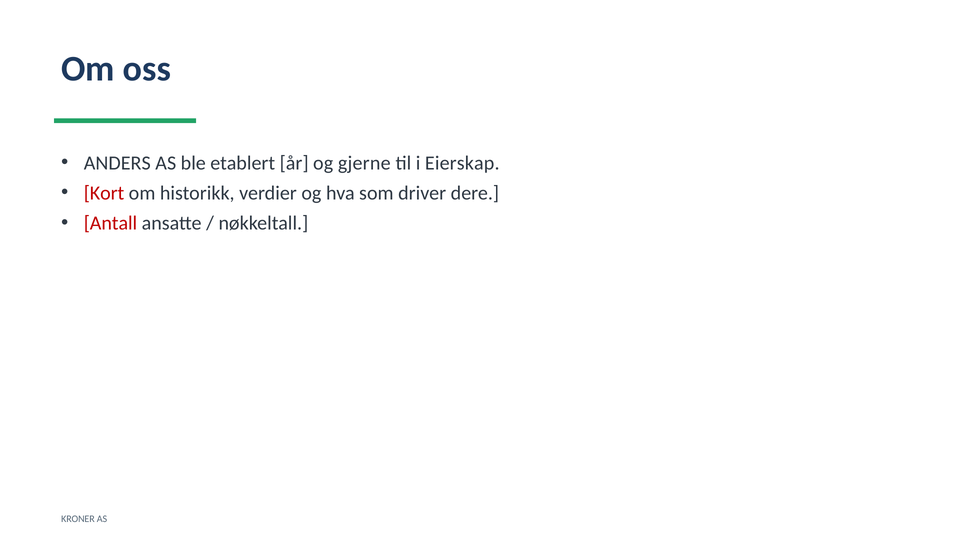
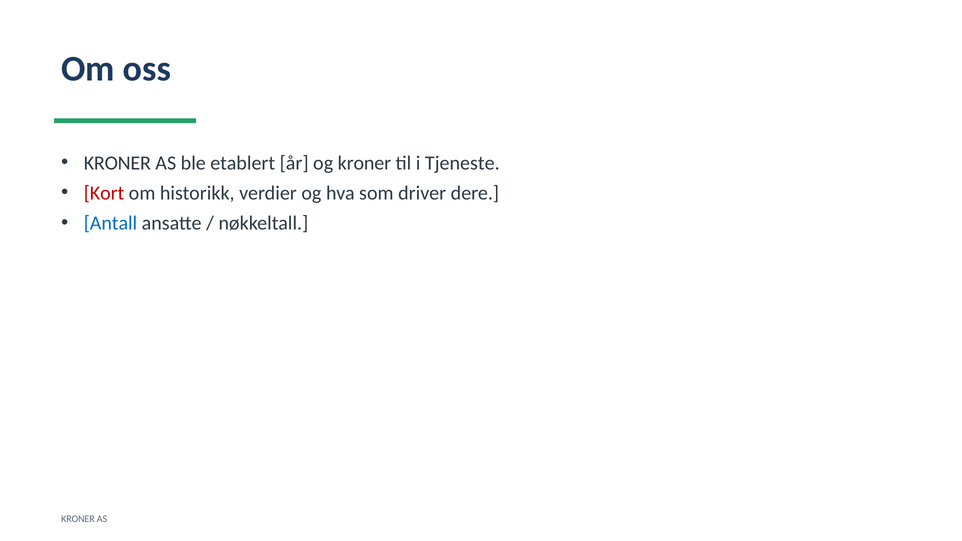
ANDERS at (117, 163): ANDERS -> KRONER
og gjerne: gjerne -> kroner
Eierskap: Eierskap -> Tjeneste
Antall colour: red -> blue
